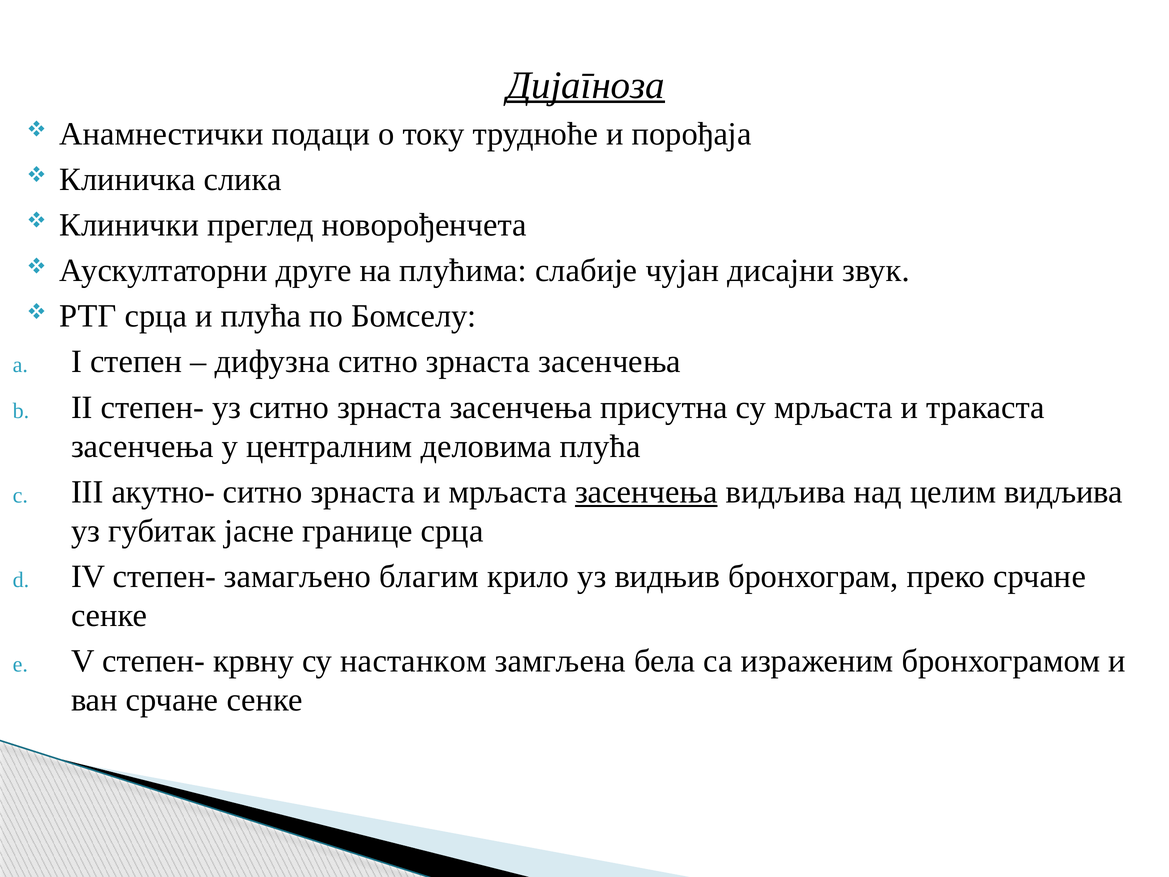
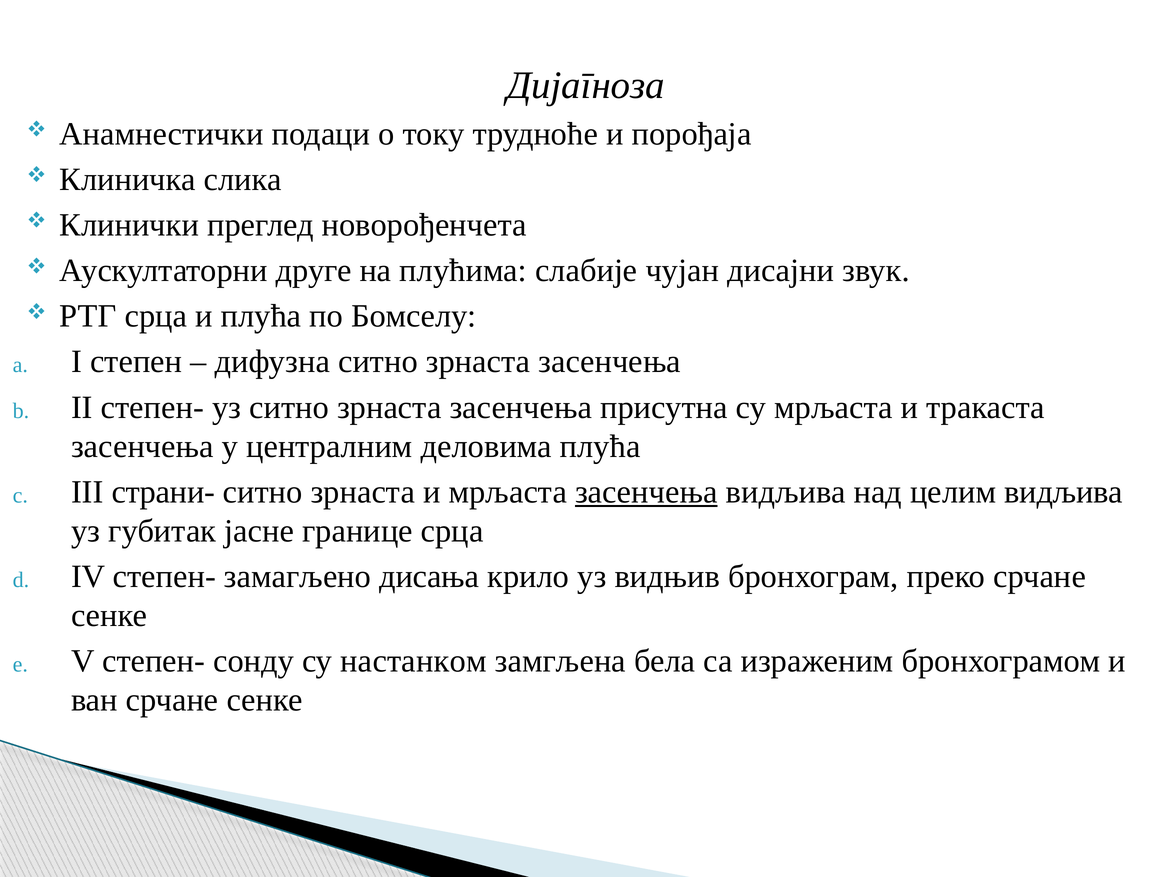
Дијагноза underline: present -> none
акутно-: акутно- -> страни-
благим: благим -> дисања
крвну: крвну -> сонду
